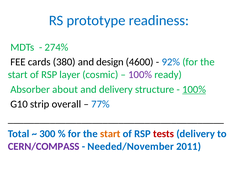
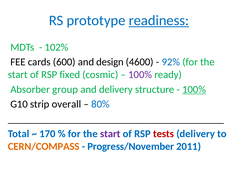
readiness underline: none -> present
274%: 274% -> 102%
380: 380 -> 600
layer: layer -> fixed
about: about -> group
77%: 77% -> 80%
300: 300 -> 170
start at (110, 134) colour: orange -> purple
CERN/COMPASS colour: purple -> orange
Needed/November: Needed/November -> Progress/November
